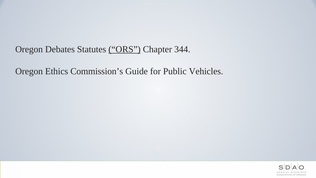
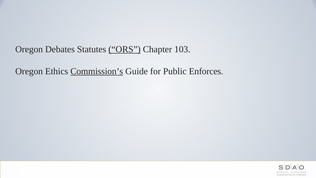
344: 344 -> 103
Commission’s underline: none -> present
Vehicles: Vehicles -> Enforces
